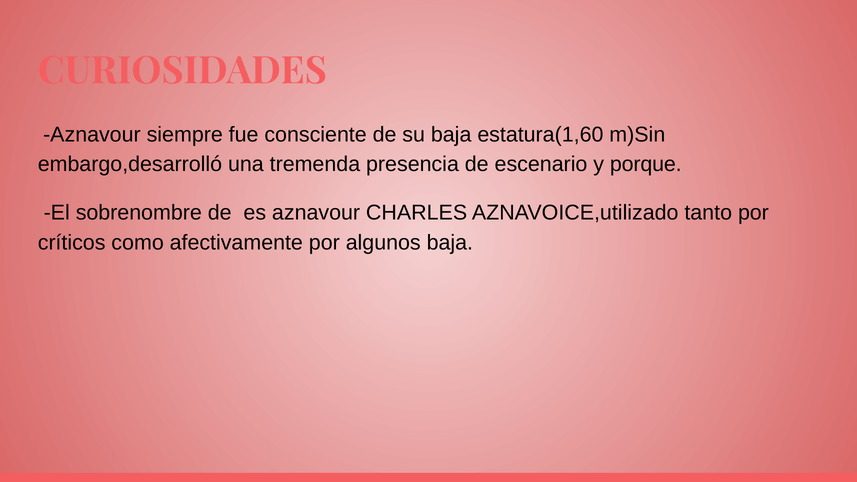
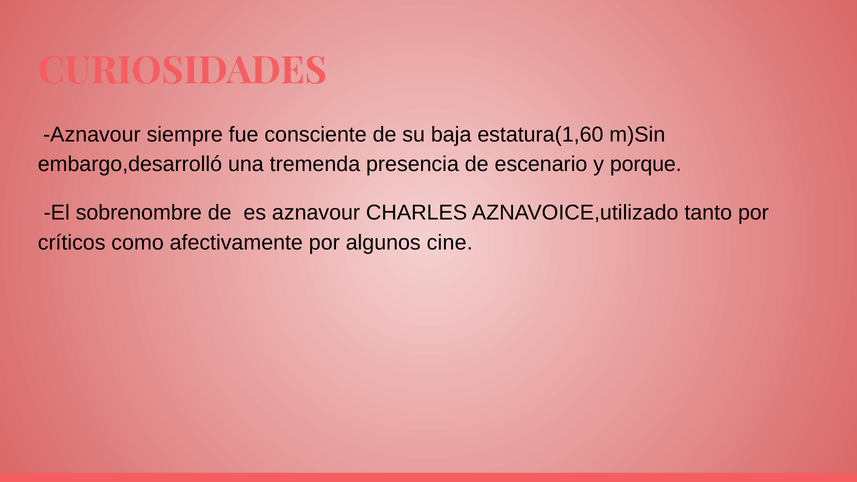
algunos baja: baja -> cine
